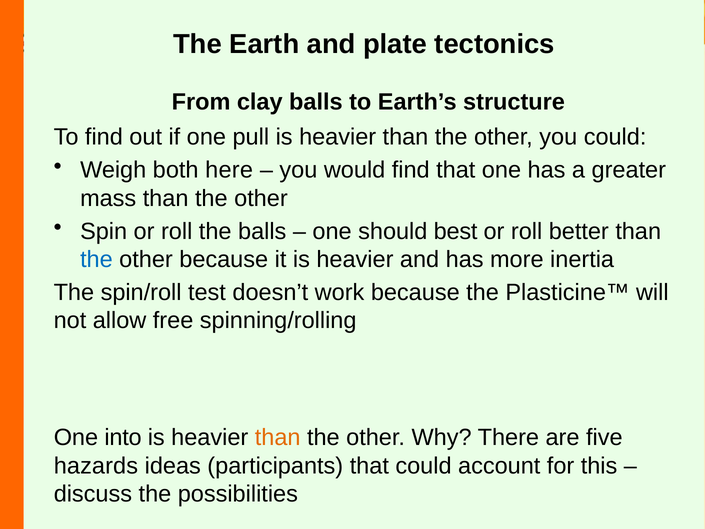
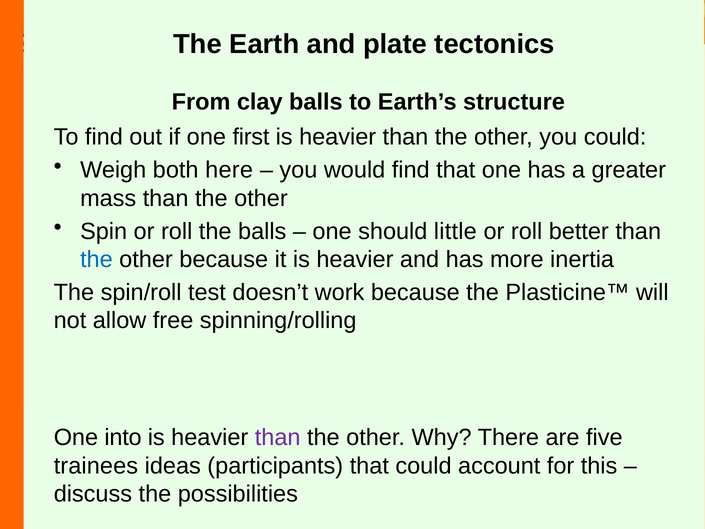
pull: pull -> first
best: best -> little
than at (278, 437) colour: orange -> purple
hazards: hazards -> trainees
